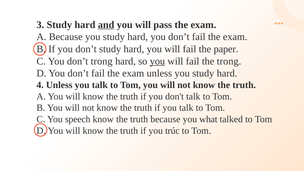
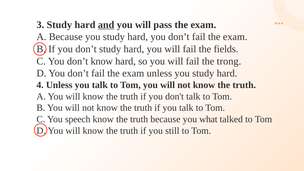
paper: paper -> fields
don’t trong: trong -> know
you at (157, 61) underline: present -> none
trúc: trúc -> still
